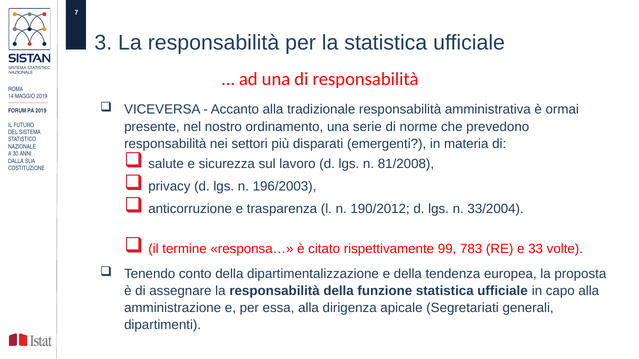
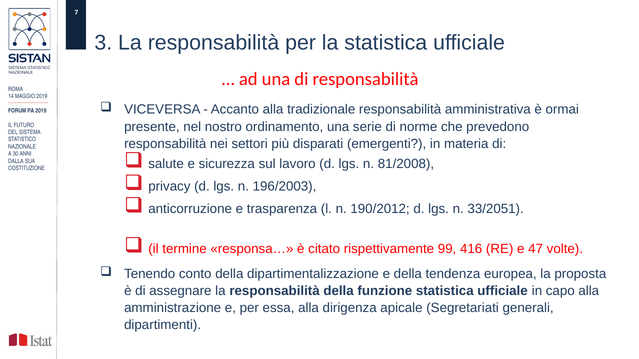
33/2004: 33/2004 -> 33/2051
783: 783 -> 416
33: 33 -> 47
